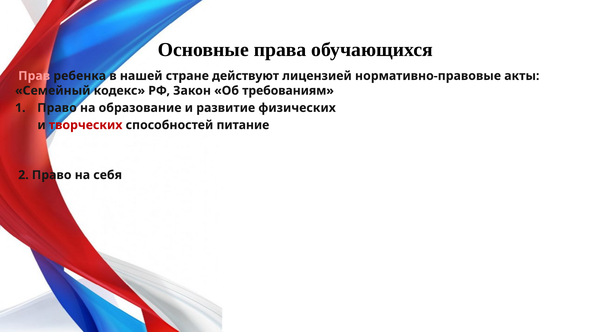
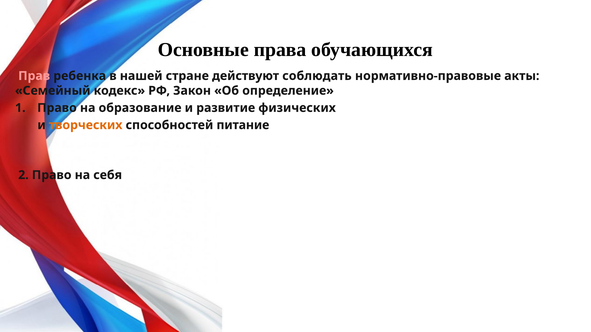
лицензией: лицензией -> соблюдать
требованиям: требованиям -> определение
творческих colour: red -> orange
